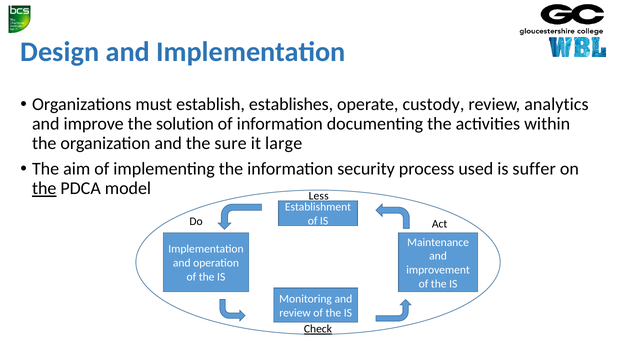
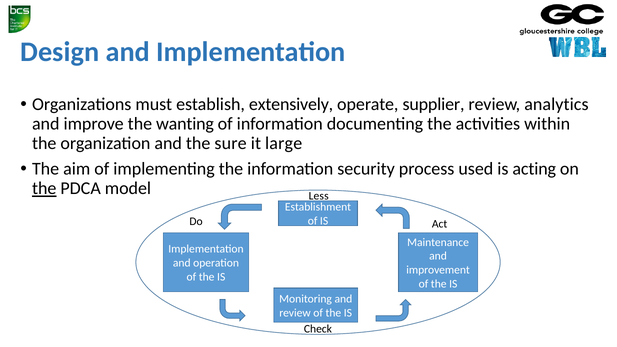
establishes: establishes -> extensively
custody: custody -> supplier
solution: solution -> wanting
suffer: suffer -> acting
Check underline: present -> none
